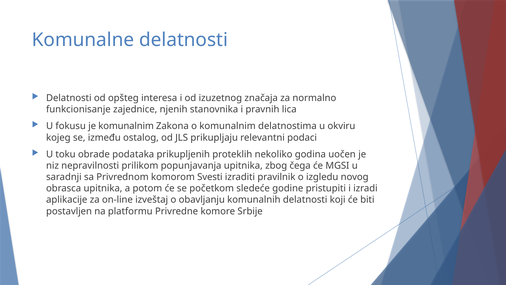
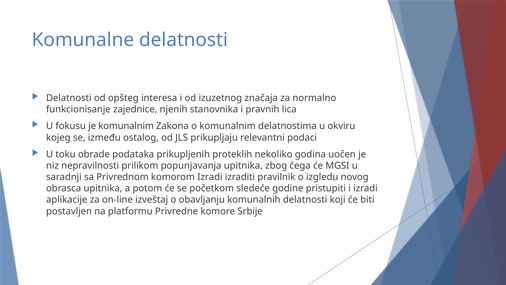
komorom Svesti: Svesti -> Izradi
